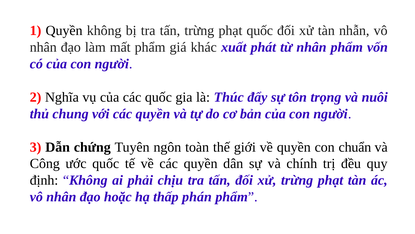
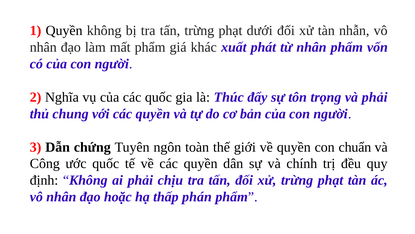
phạt quốc: quốc -> dưới
và nuôi: nuôi -> phải
